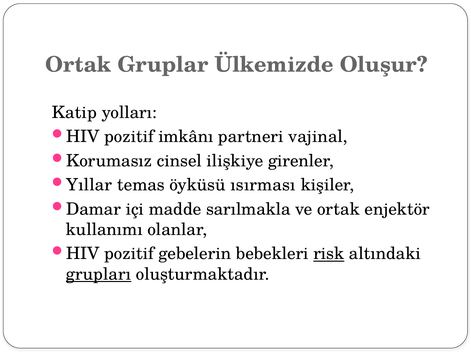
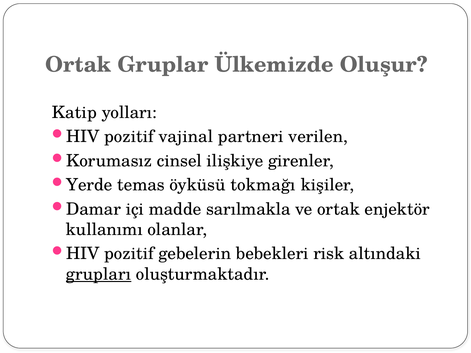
imkânı: imkânı -> vajinal
vajinal: vajinal -> verilen
Yıllar: Yıllar -> Yerde
ısırması: ısırması -> tokmağı
risk underline: present -> none
